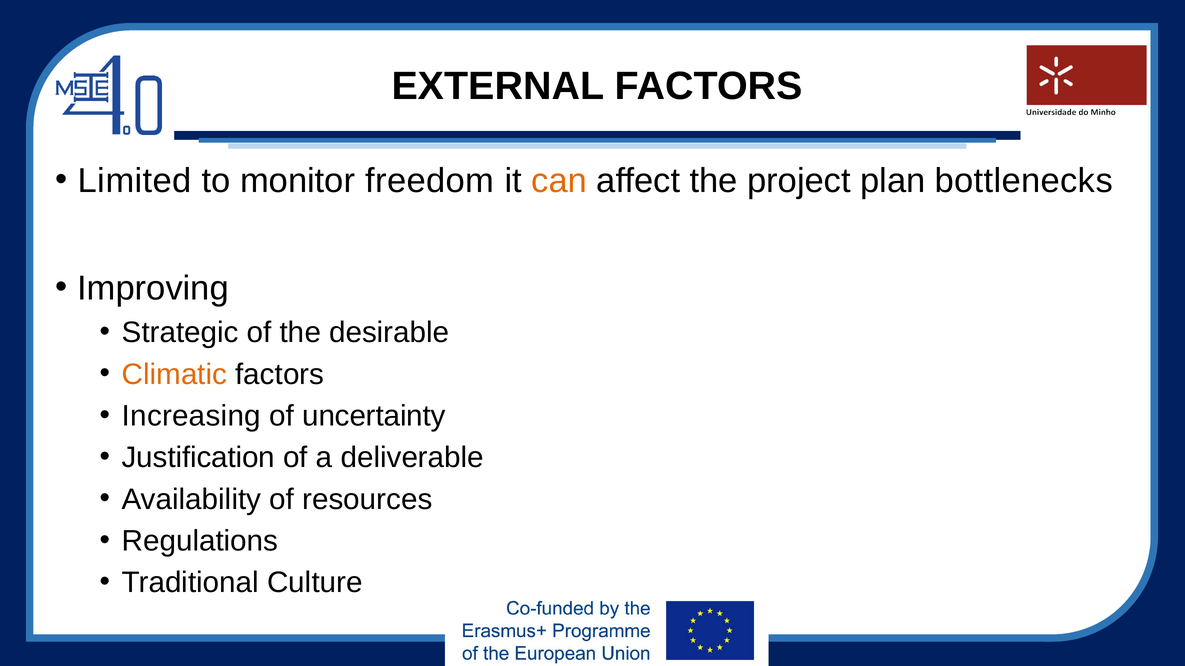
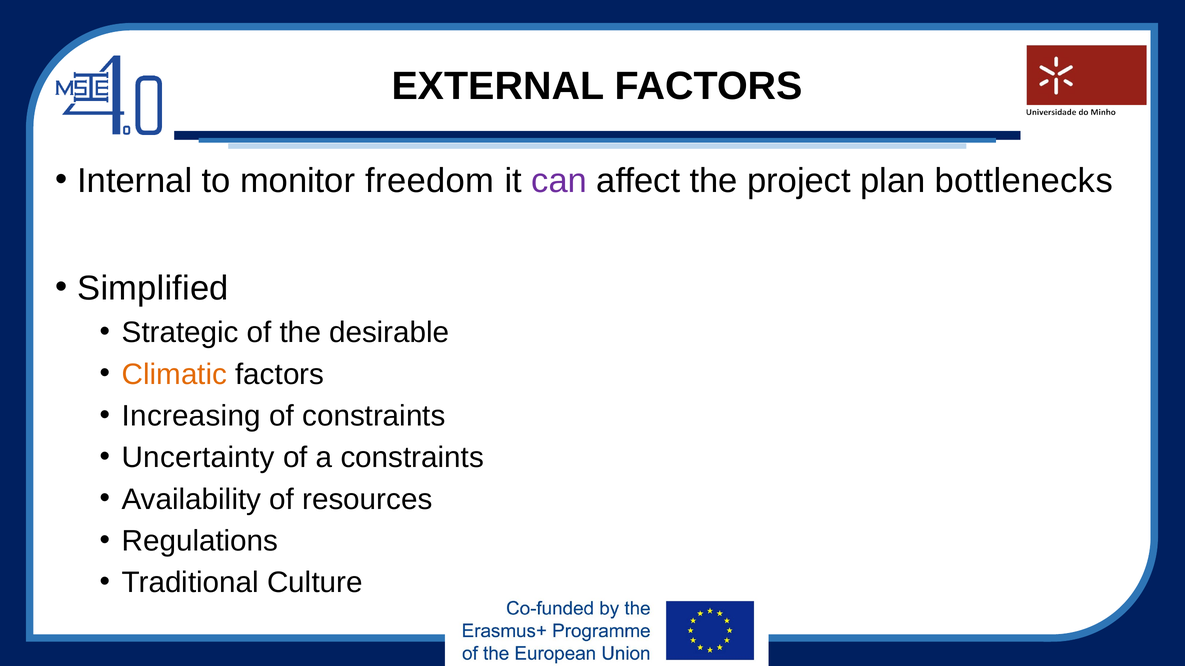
Limited: Limited -> Internal
can colour: orange -> purple
Improving: Improving -> Simplified
of uncertainty: uncertainty -> constraints
Justification: Justification -> Uncertainty
a deliverable: deliverable -> constraints
